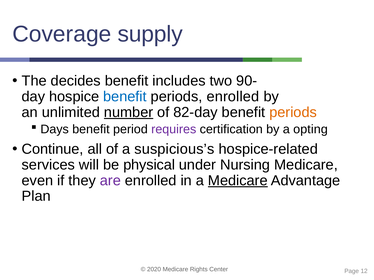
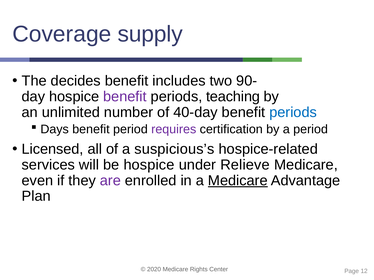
benefit at (125, 97) colour: blue -> purple
periods enrolled: enrolled -> teaching
number underline: present -> none
82-day: 82-day -> 40-day
periods at (293, 112) colour: orange -> blue
a opting: opting -> period
Continue: Continue -> Licensed
be physical: physical -> hospice
Nursing: Nursing -> Relieve
